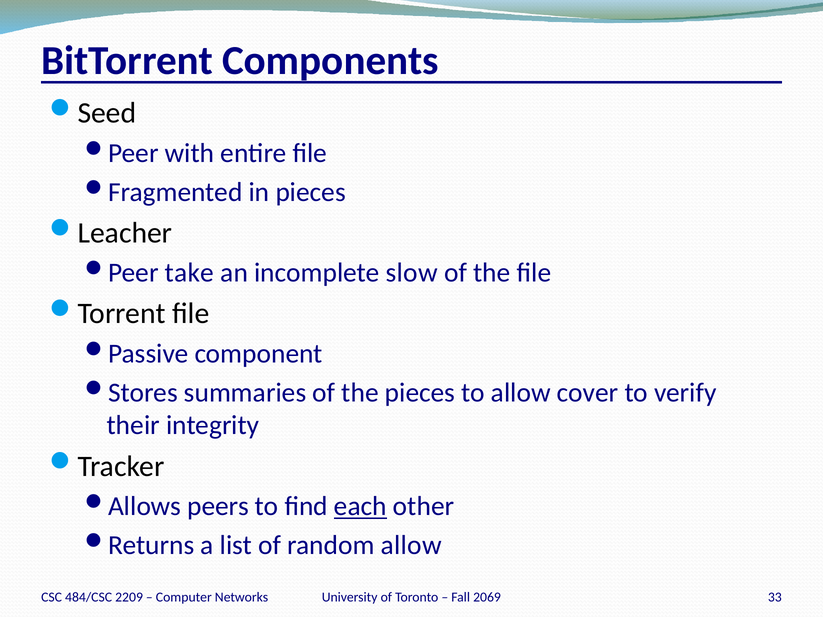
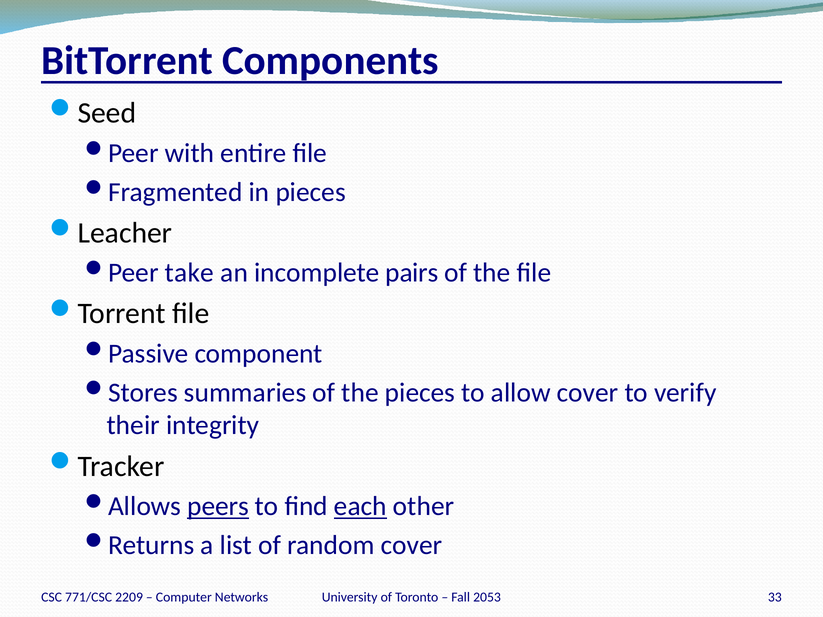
slow: slow -> pairs
peers underline: none -> present
random allow: allow -> cover
2069: 2069 -> 2053
484/CSC: 484/CSC -> 771/CSC
